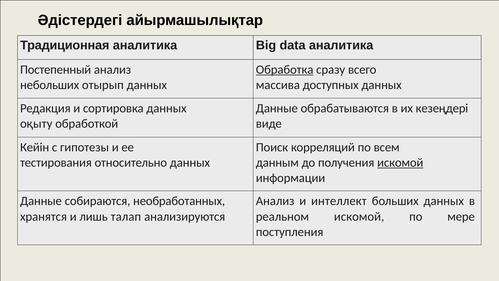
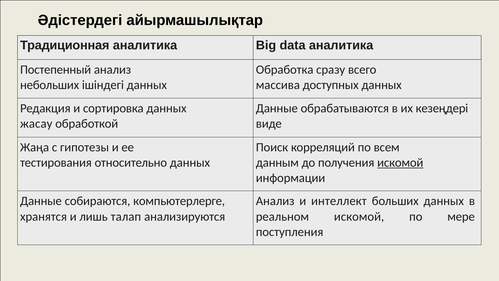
Обработка underline: present -> none
отырып: отырып -> ішіндегі
оқыту: оқыту -> жасау
Кейін: Кейін -> Жаңа
необработанных: необработанных -> компьютерлерге
